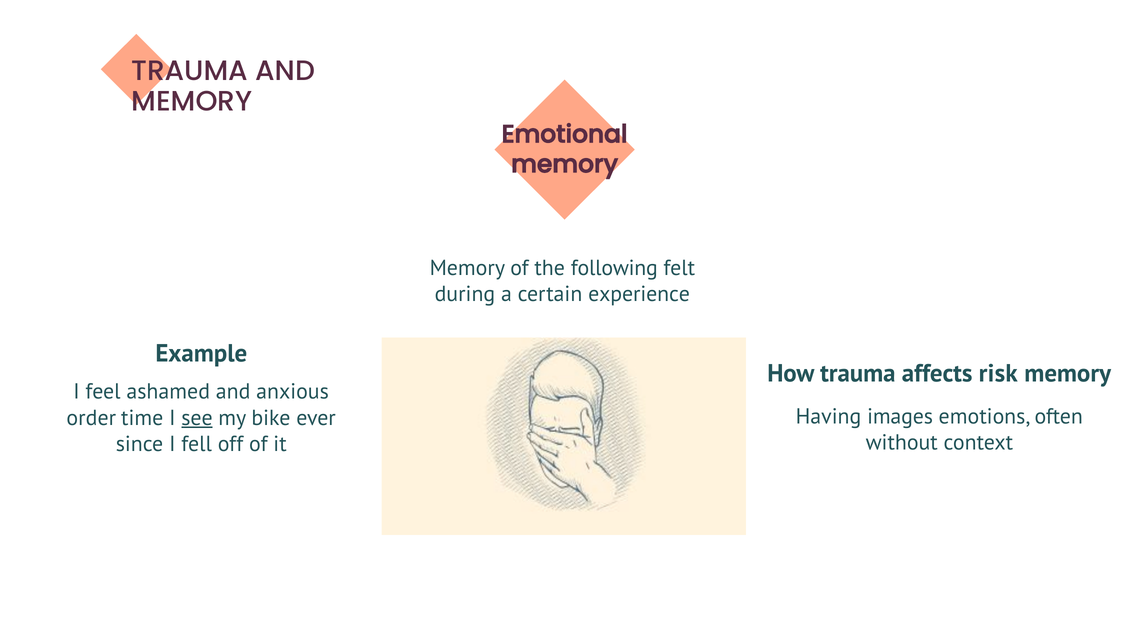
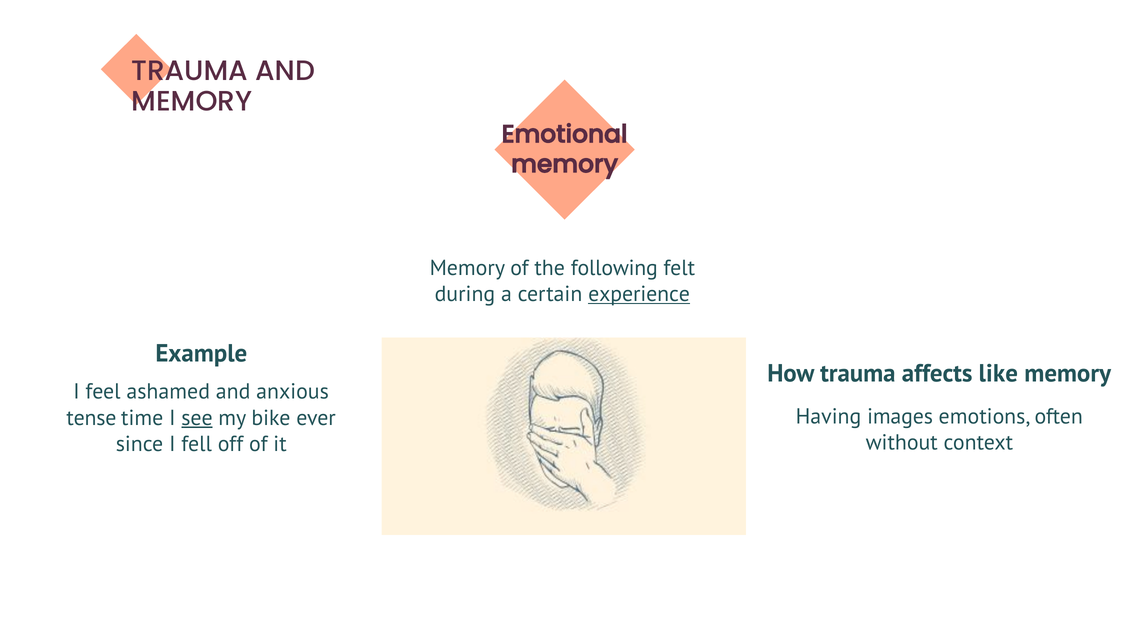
experience underline: none -> present
risk: risk -> like
order: order -> tense
